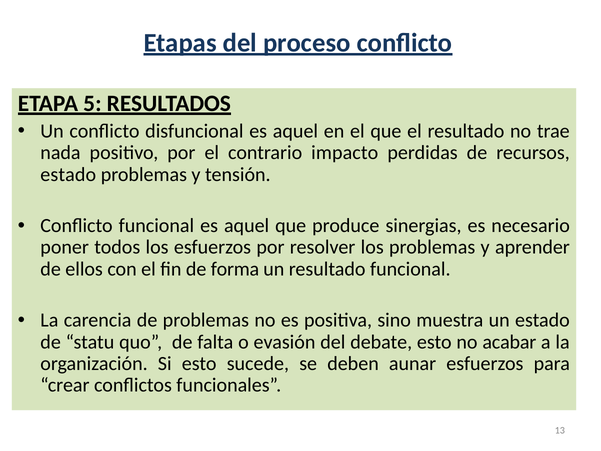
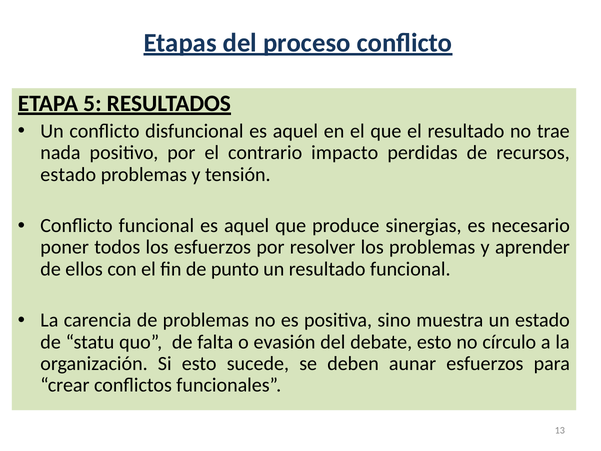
forma: forma -> punto
acabar: acabar -> círculo
